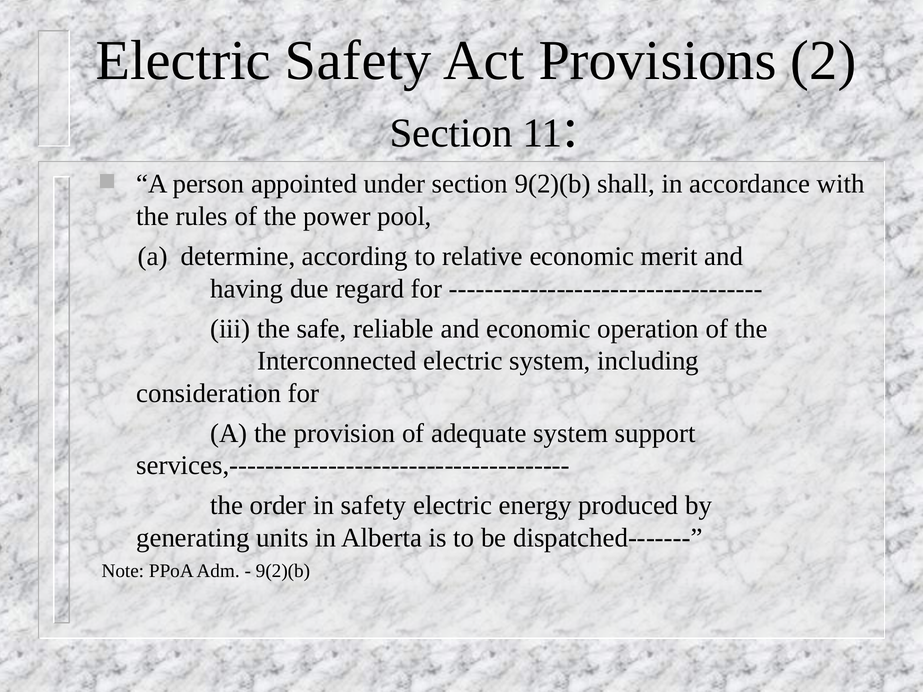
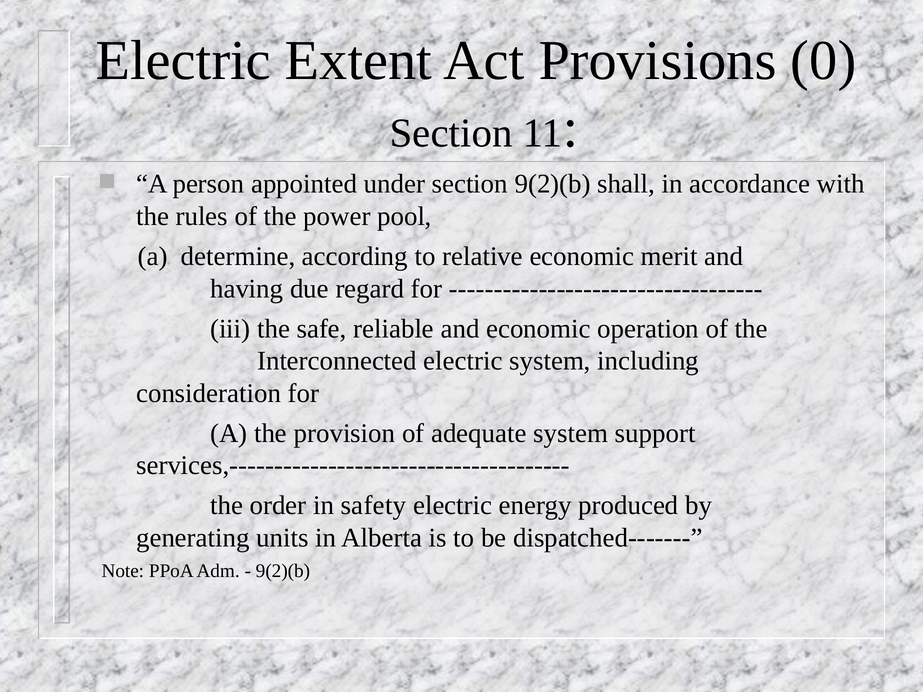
Electric Safety: Safety -> Extent
2: 2 -> 0
